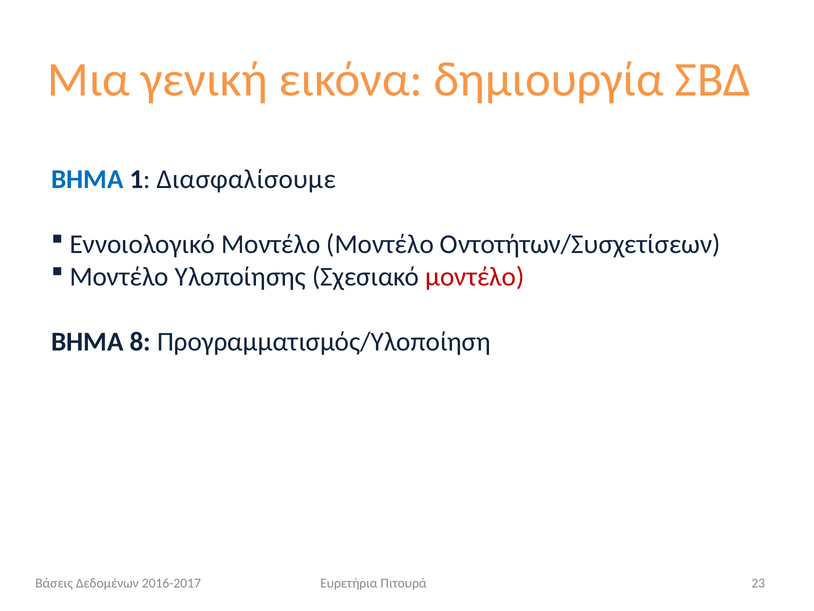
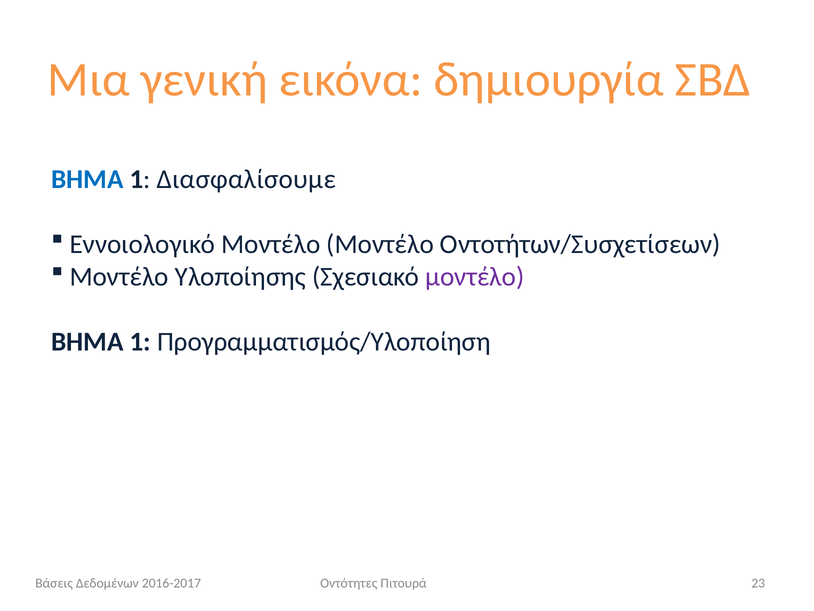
μοντέλο at (475, 277) colour: red -> purple
8 at (140, 342): 8 -> 1
Ευρετήρια: Ευρετήρια -> Οντότητες
